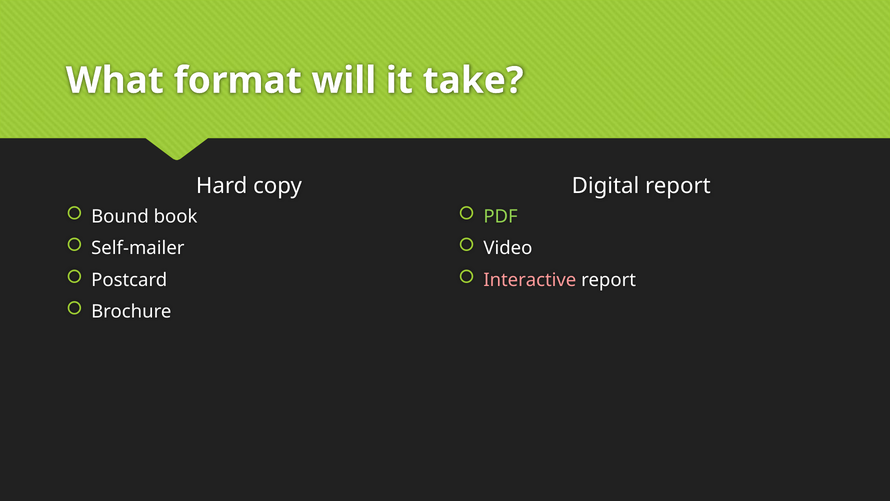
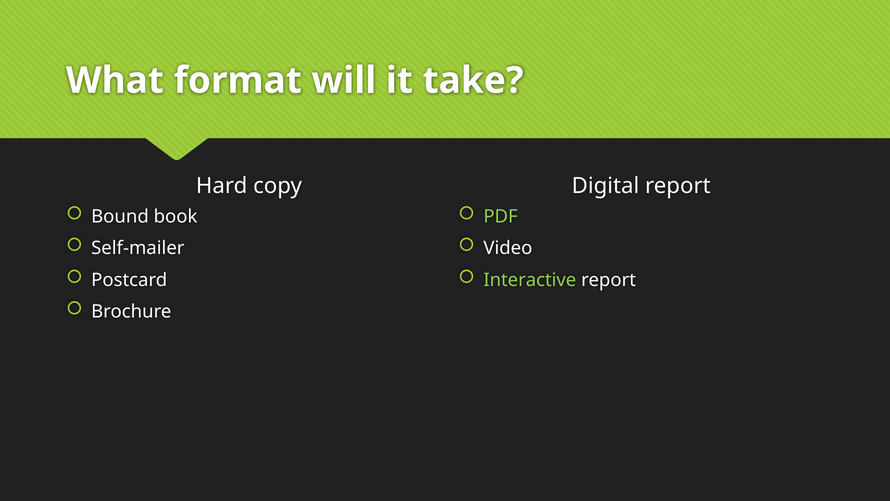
Interactive colour: pink -> light green
